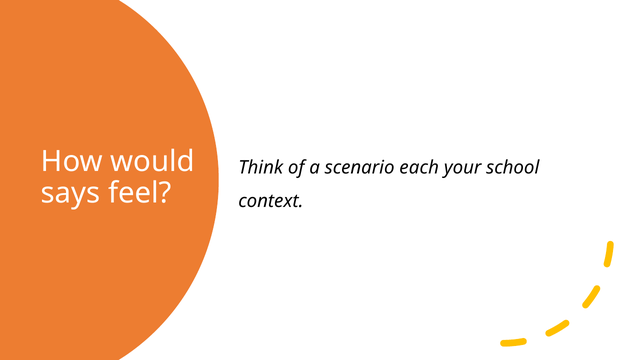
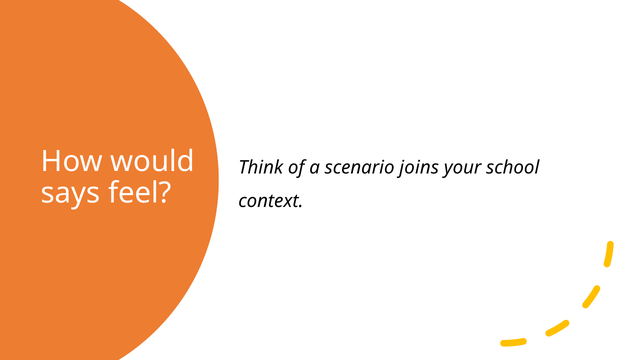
each: each -> joins
